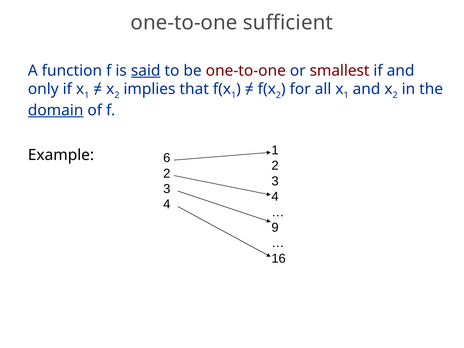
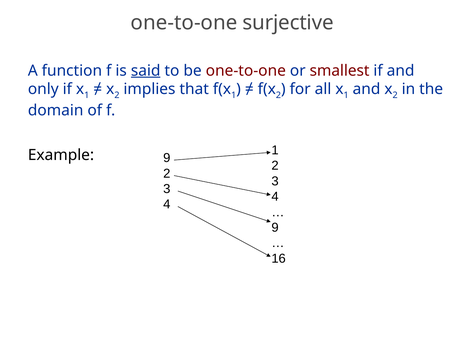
sufficient: sufficient -> surjective
domain underline: present -> none
Example 6: 6 -> 9
